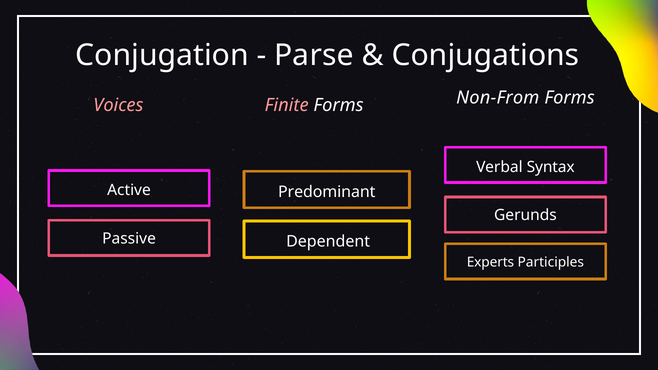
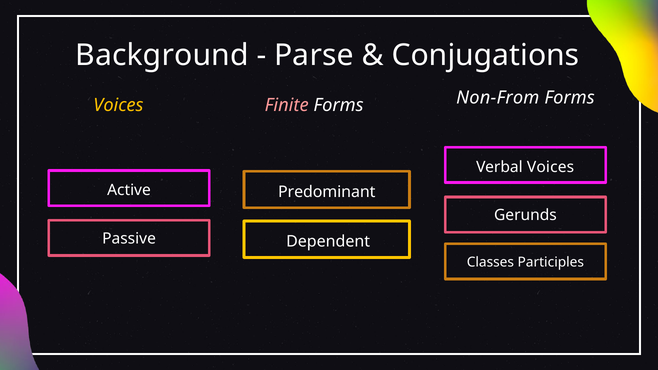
Conjugation: Conjugation -> Background
Voices at (118, 105) colour: pink -> yellow
Verbal Syntax: Syntax -> Voices
Experts: Experts -> Classes
